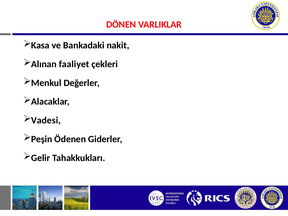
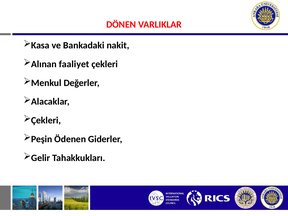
Vadesi at (46, 120): Vadesi -> Çekleri
